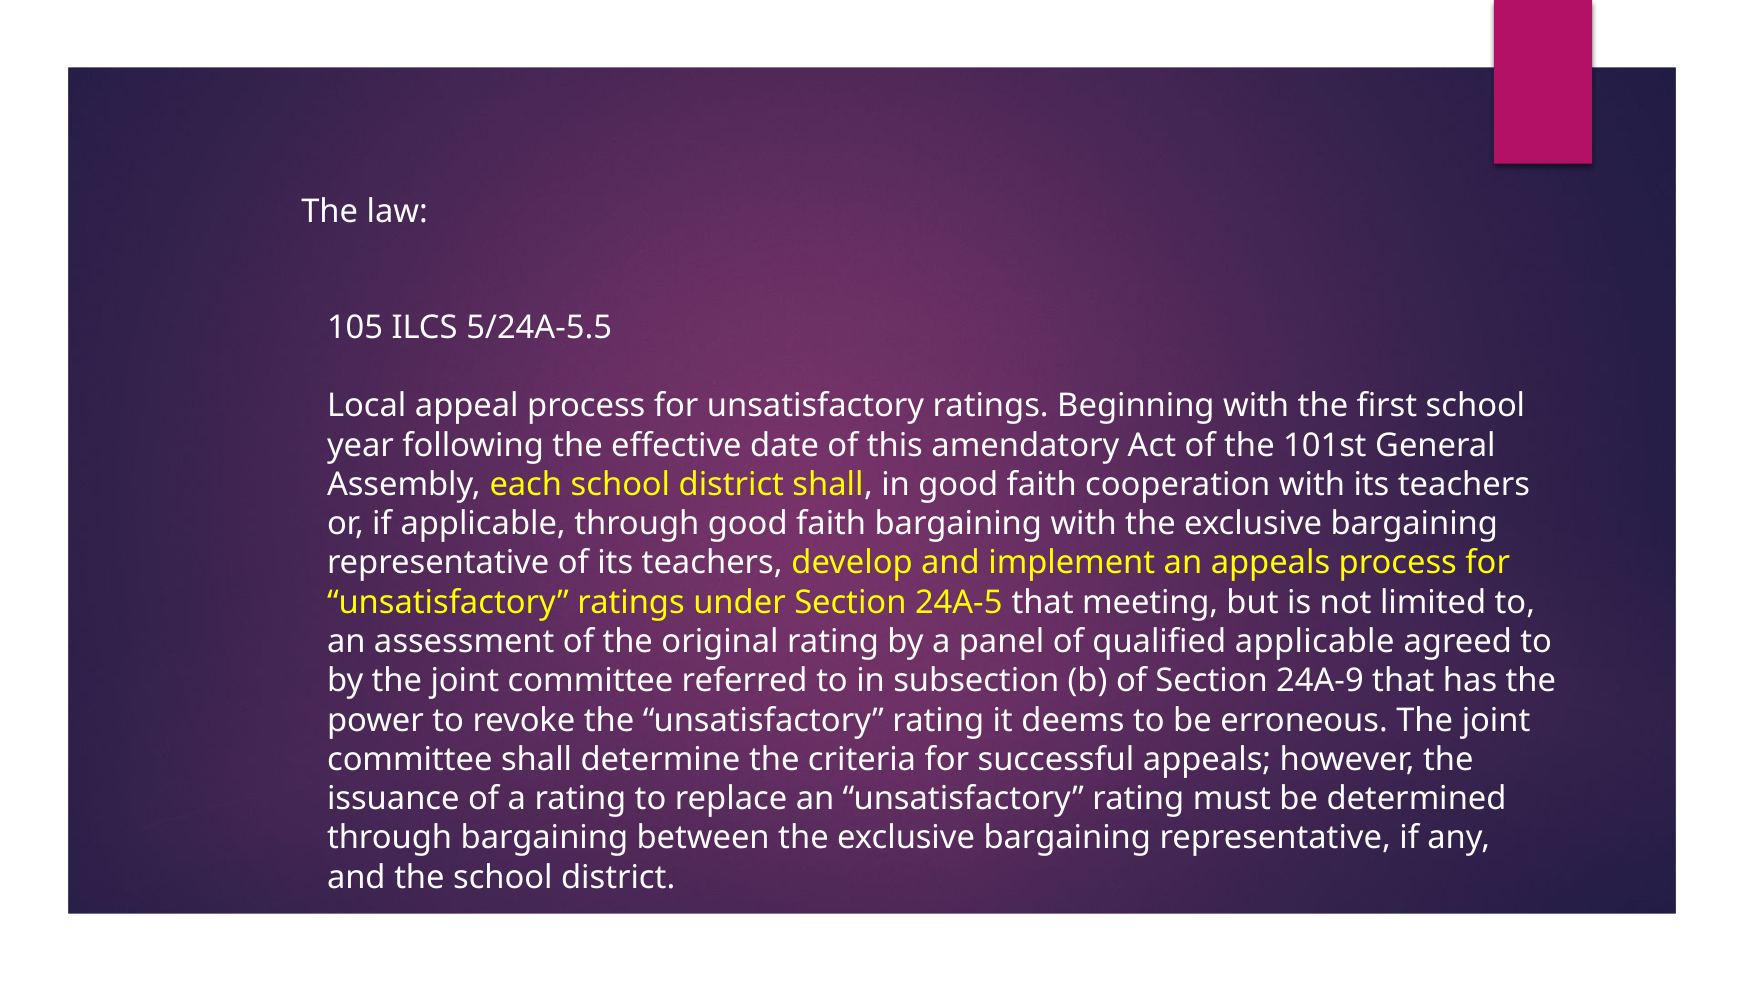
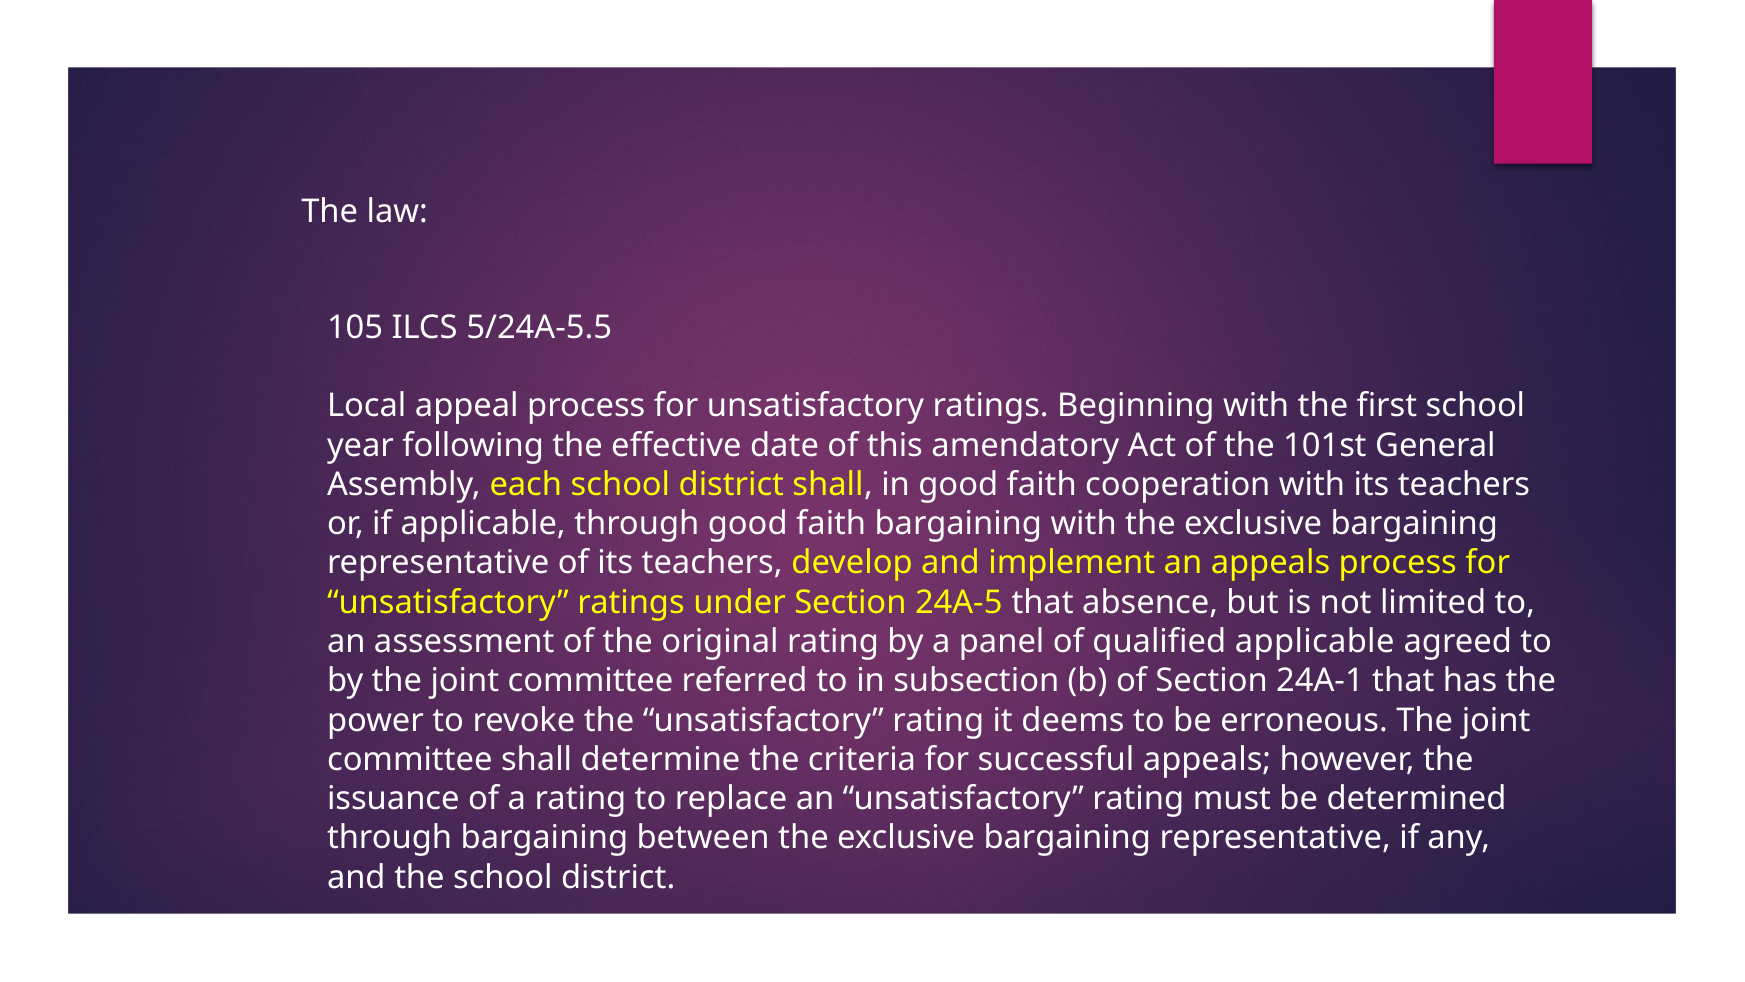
meeting: meeting -> absence
24A-9: 24A-9 -> 24A-1
